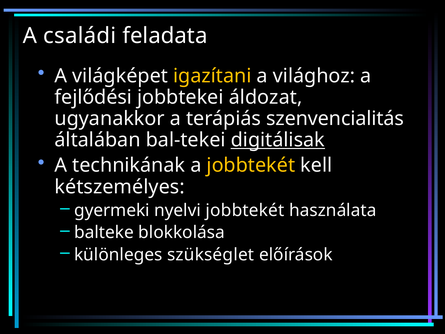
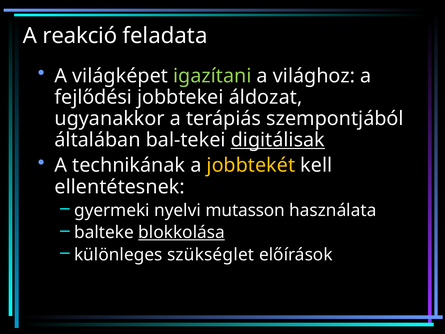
családi: családi -> reakció
igazítani colour: yellow -> light green
szenvencialitás: szenvencialitás -> szempontjából
kétszemélyes: kétszemélyes -> ellentétesnek
nyelvi jobbtekét: jobbtekét -> mutasson
blokkolása underline: none -> present
